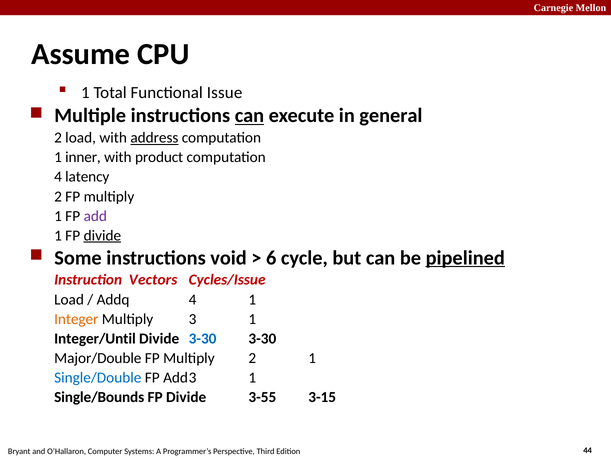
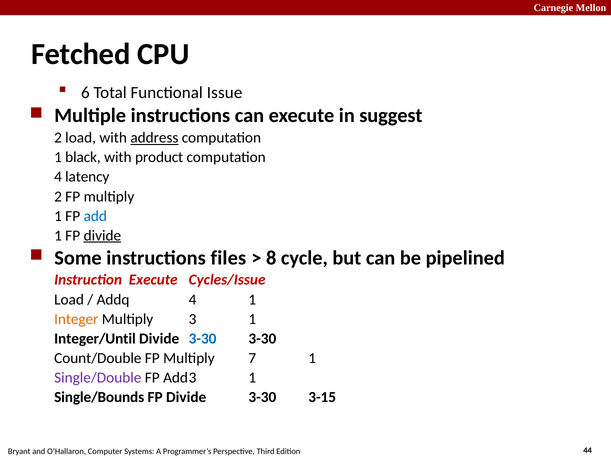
Assume: Assume -> Fetched
1 at (85, 93): 1 -> 6
can at (249, 116) underline: present -> none
general: general -> suggest
inner: inner -> black
add colour: purple -> blue
void: void -> files
6: 6 -> 8
pipelined underline: present -> none
Instruction Vectors: Vectors -> Execute
Major/Double: Major/Double -> Count/Double
Multiply 2: 2 -> 7
Single/Double colour: blue -> purple
FP Divide 3-55: 3-55 -> 3-30
